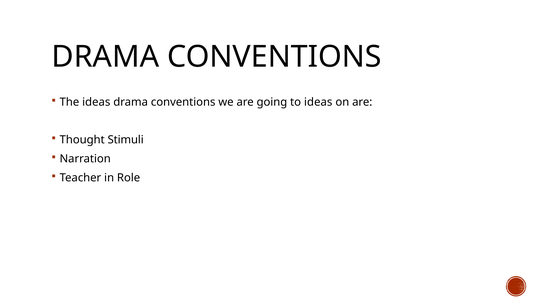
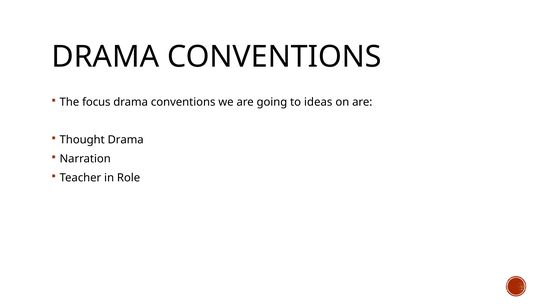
The ideas: ideas -> focus
Thought Stimuli: Stimuli -> Drama
